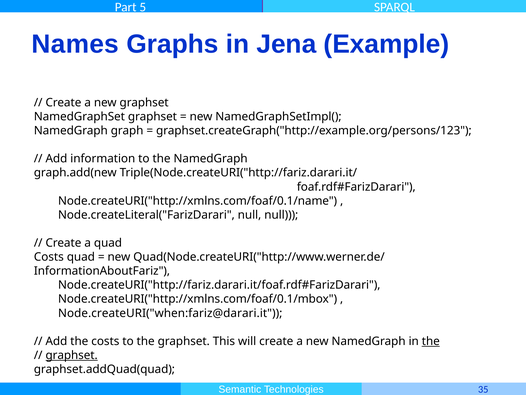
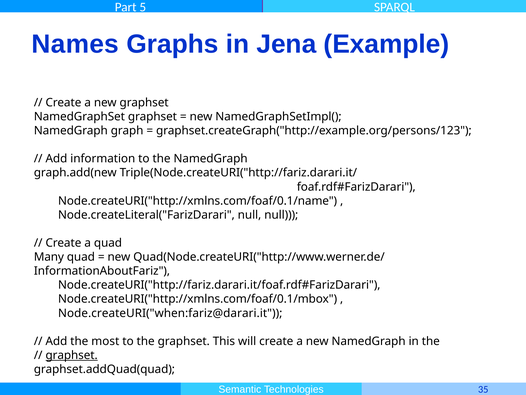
Costs at (49, 257): Costs -> Many
the costs: costs -> most
the at (431, 341) underline: present -> none
